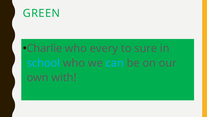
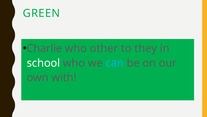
every: every -> other
sure: sure -> they
school colour: light blue -> white
